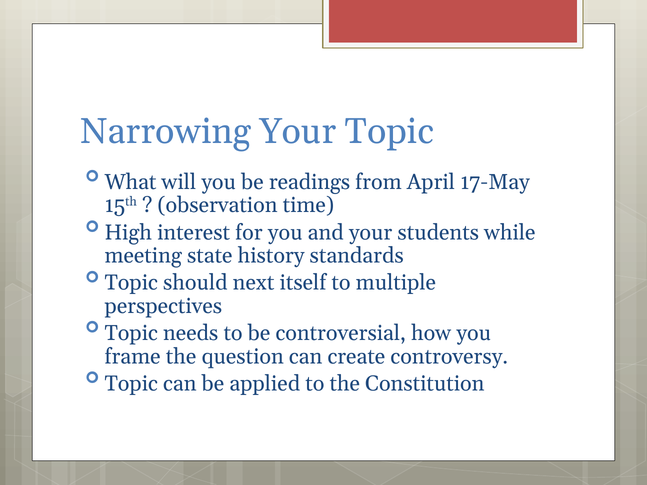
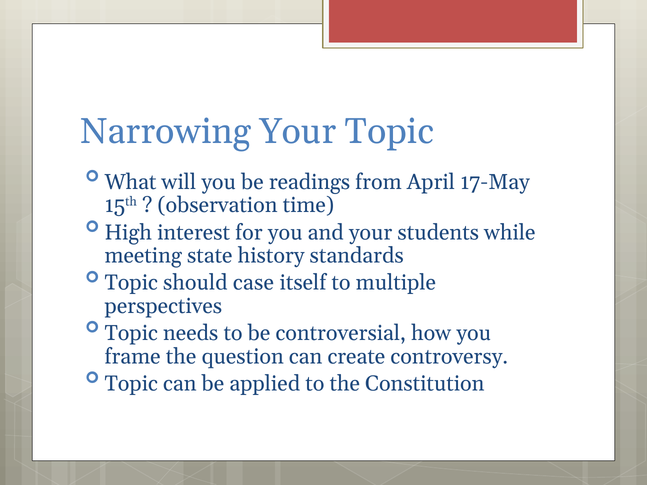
next: next -> case
